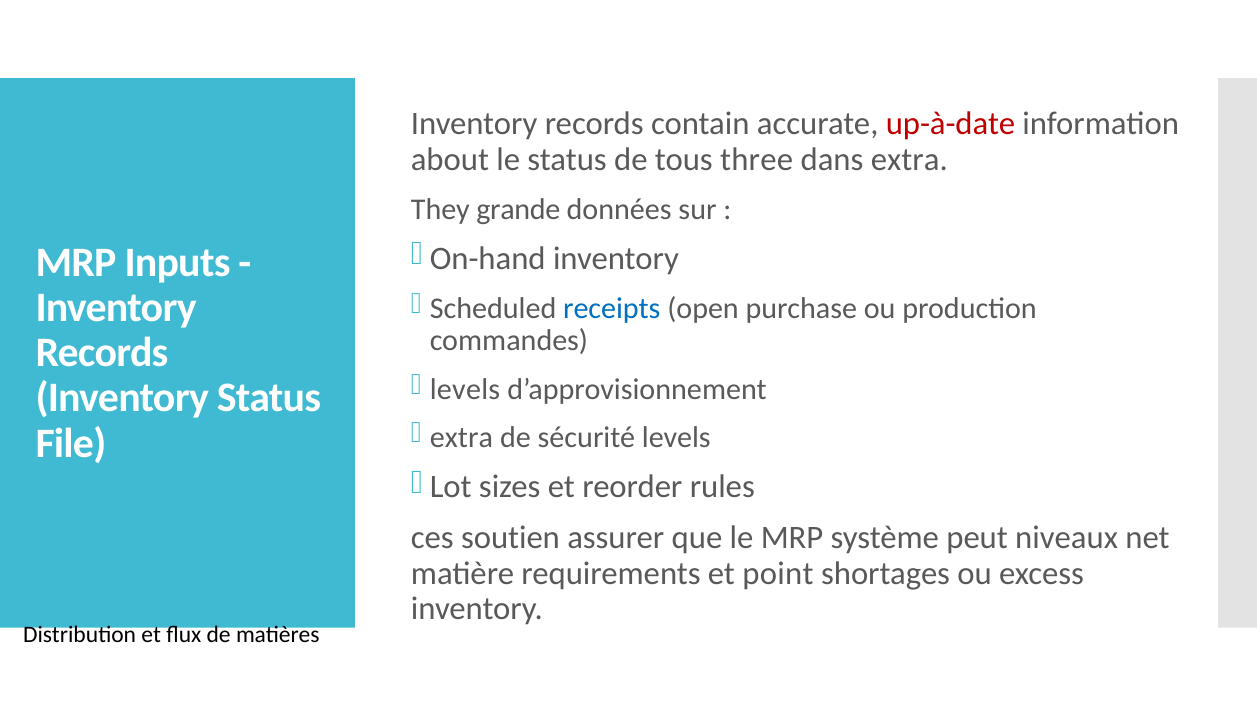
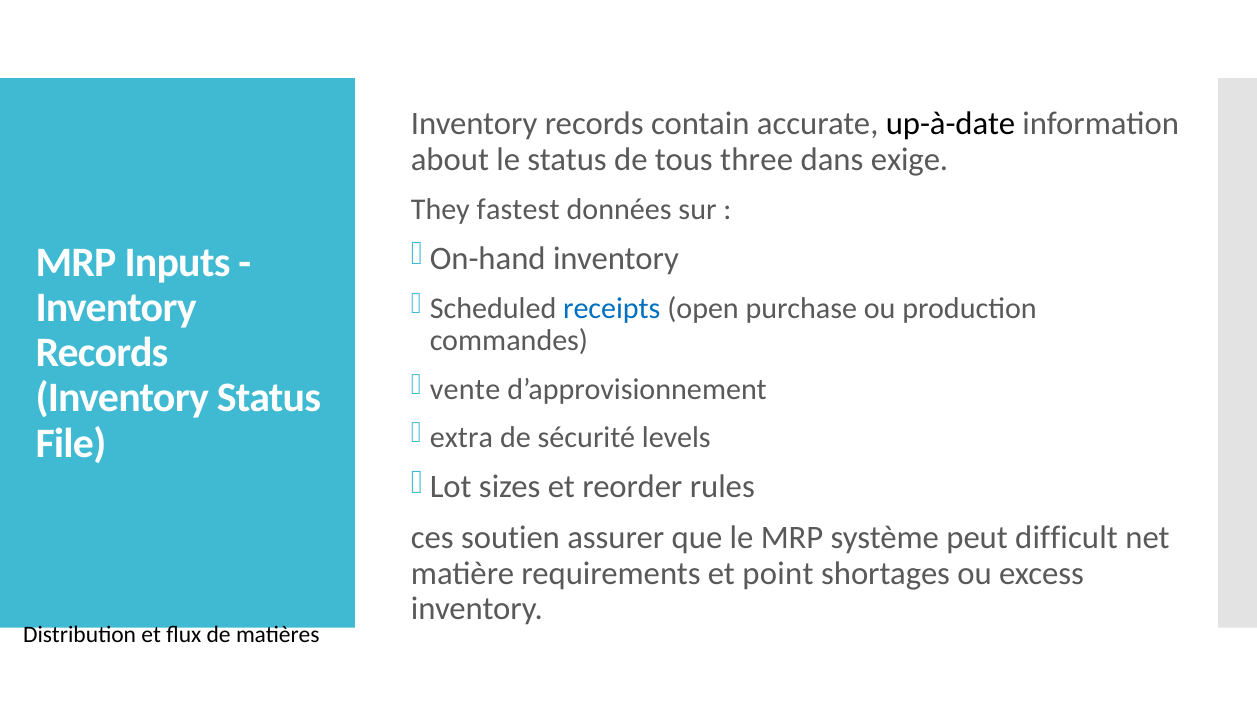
up-à-date colour: red -> black
dans extra: extra -> exige
grande: grande -> fastest
levels at (465, 389): levels -> vente
niveaux: niveaux -> difficult
